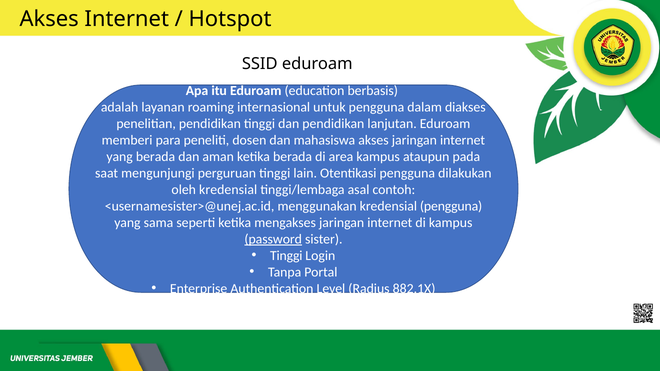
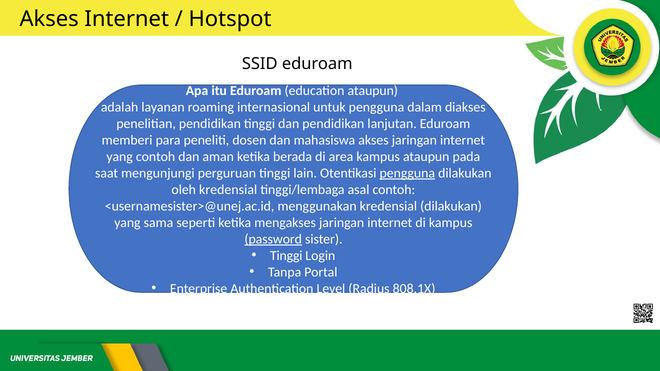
education berbasis: berbasis -> ataupun
yang berada: berada -> contoh
pengguna at (407, 173) underline: none -> present
kredensial pengguna: pengguna -> dilakukan
882.1X: 882.1X -> 808.1X
